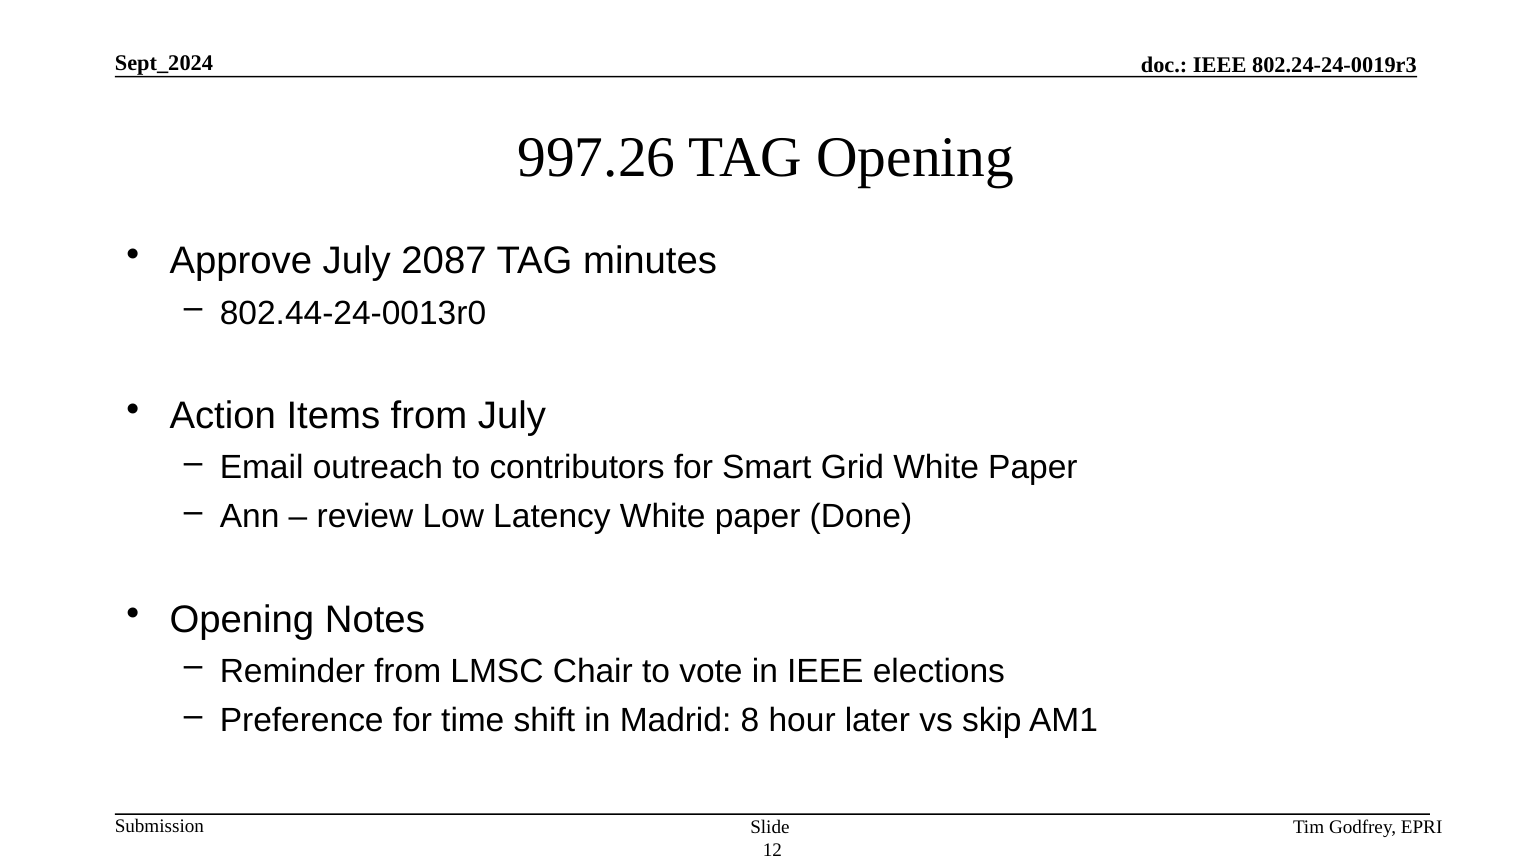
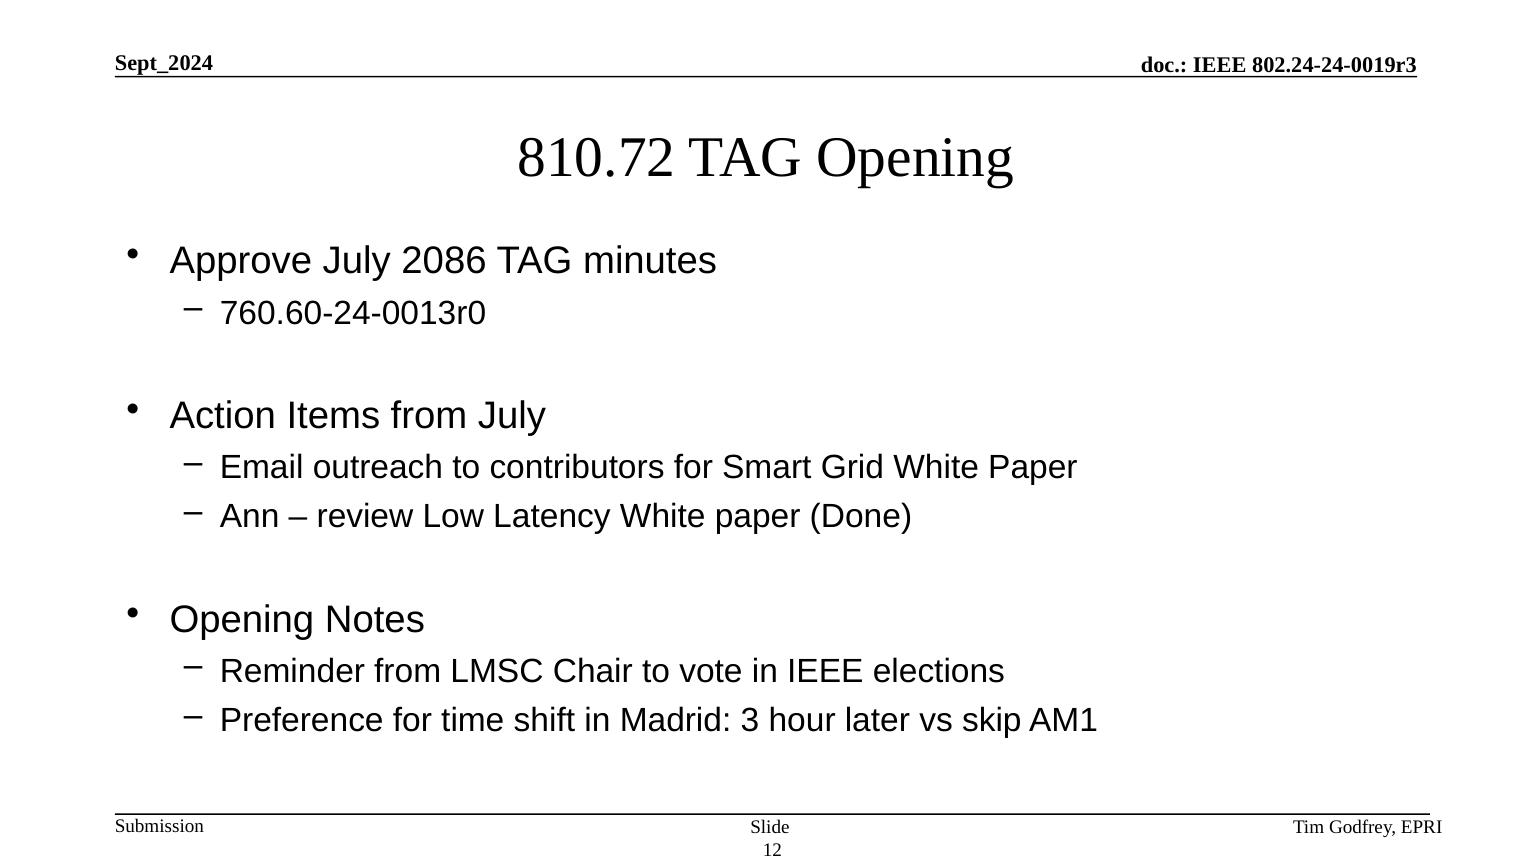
997.26: 997.26 -> 810.72
2087: 2087 -> 2086
802.44-24-0013r0: 802.44-24-0013r0 -> 760.60-24-0013r0
8: 8 -> 3
